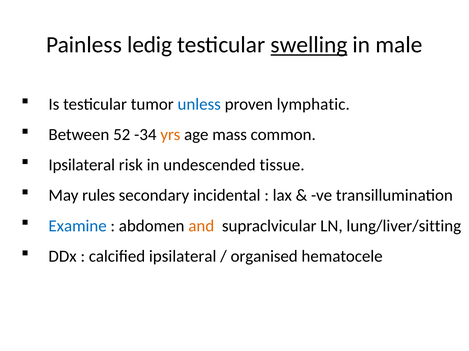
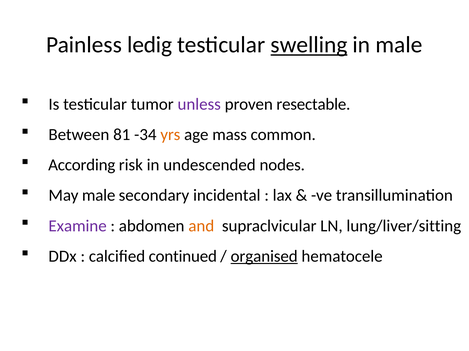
unless colour: blue -> purple
lymphatic: lymphatic -> resectable
52: 52 -> 81
Ipsilateral at (82, 165): Ipsilateral -> According
tissue: tissue -> nodes
May rules: rules -> male
Examine colour: blue -> purple
calcified ipsilateral: ipsilateral -> continued
organised underline: none -> present
